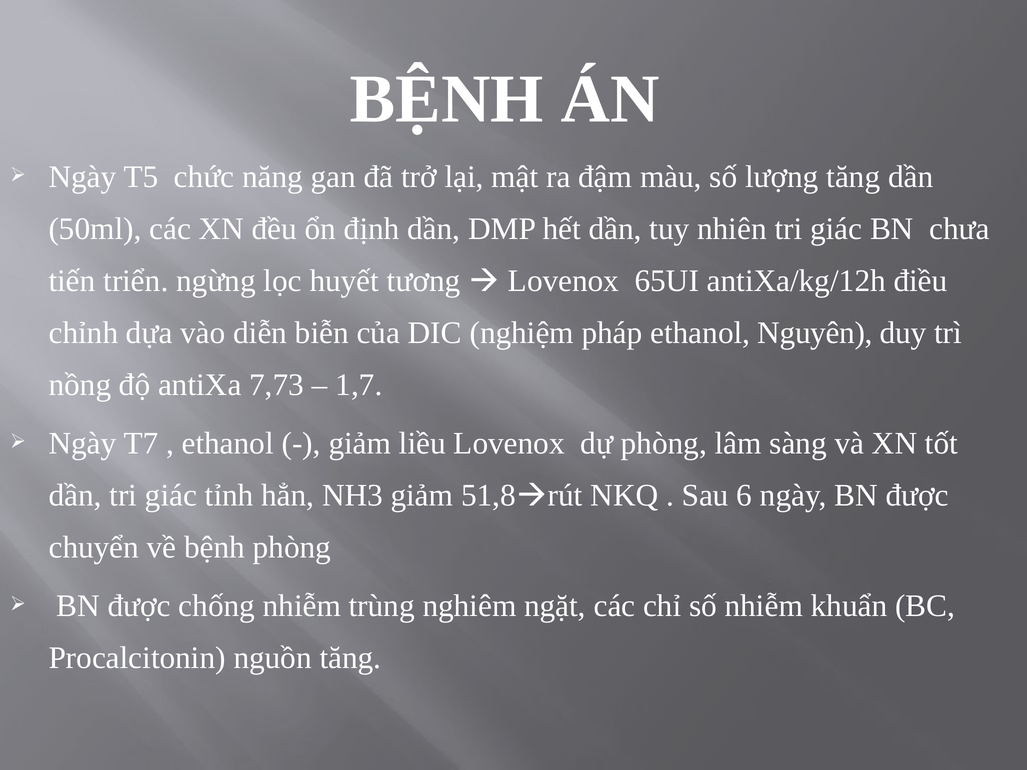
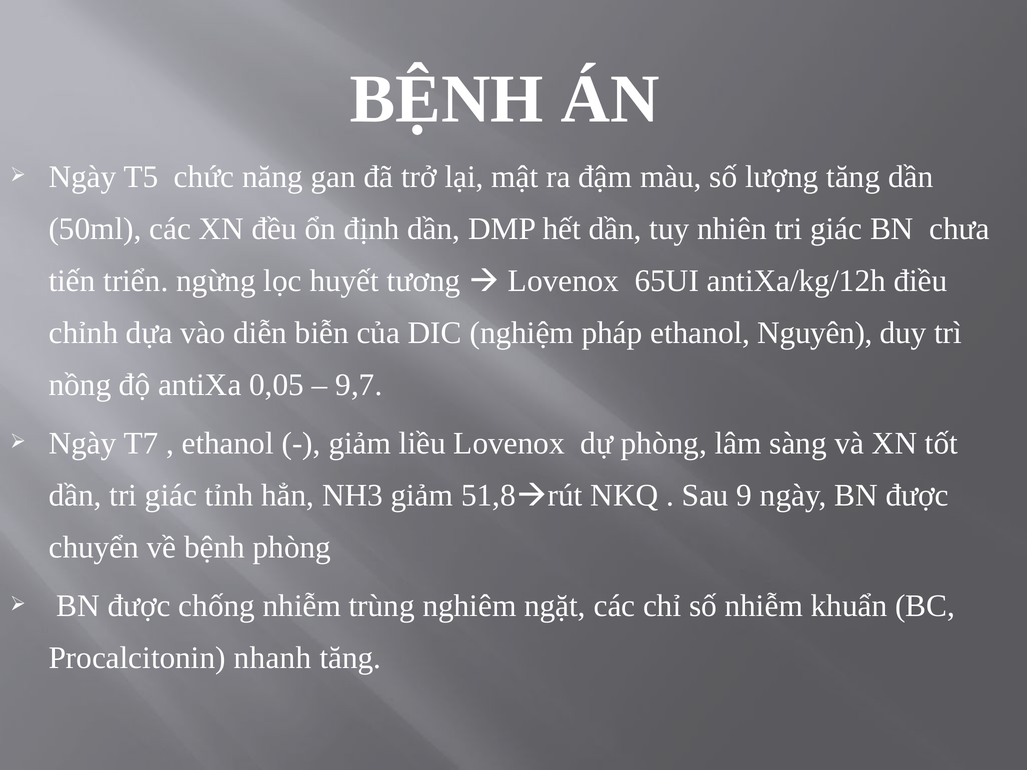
7,73: 7,73 -> 0,05
1,7: 1,7 -> 9,7
6: 6 -> 9
nguồn: nguồn -> nhanh
